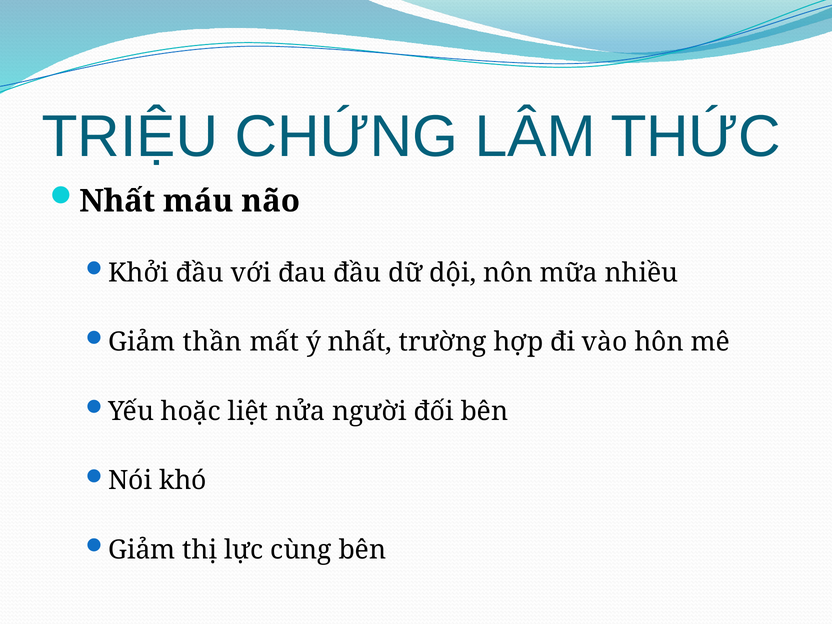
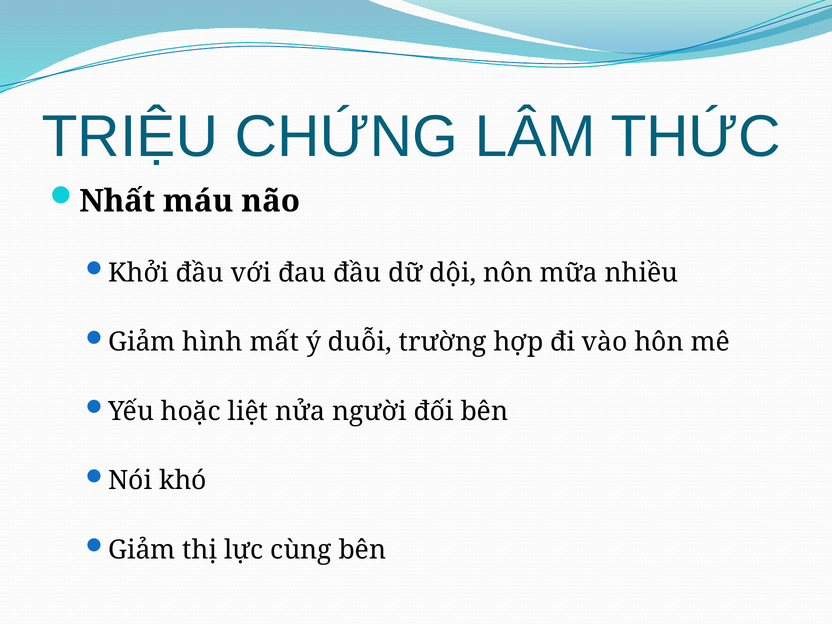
thần: thần -> hình
ý nhất: nhất -> duỗi
